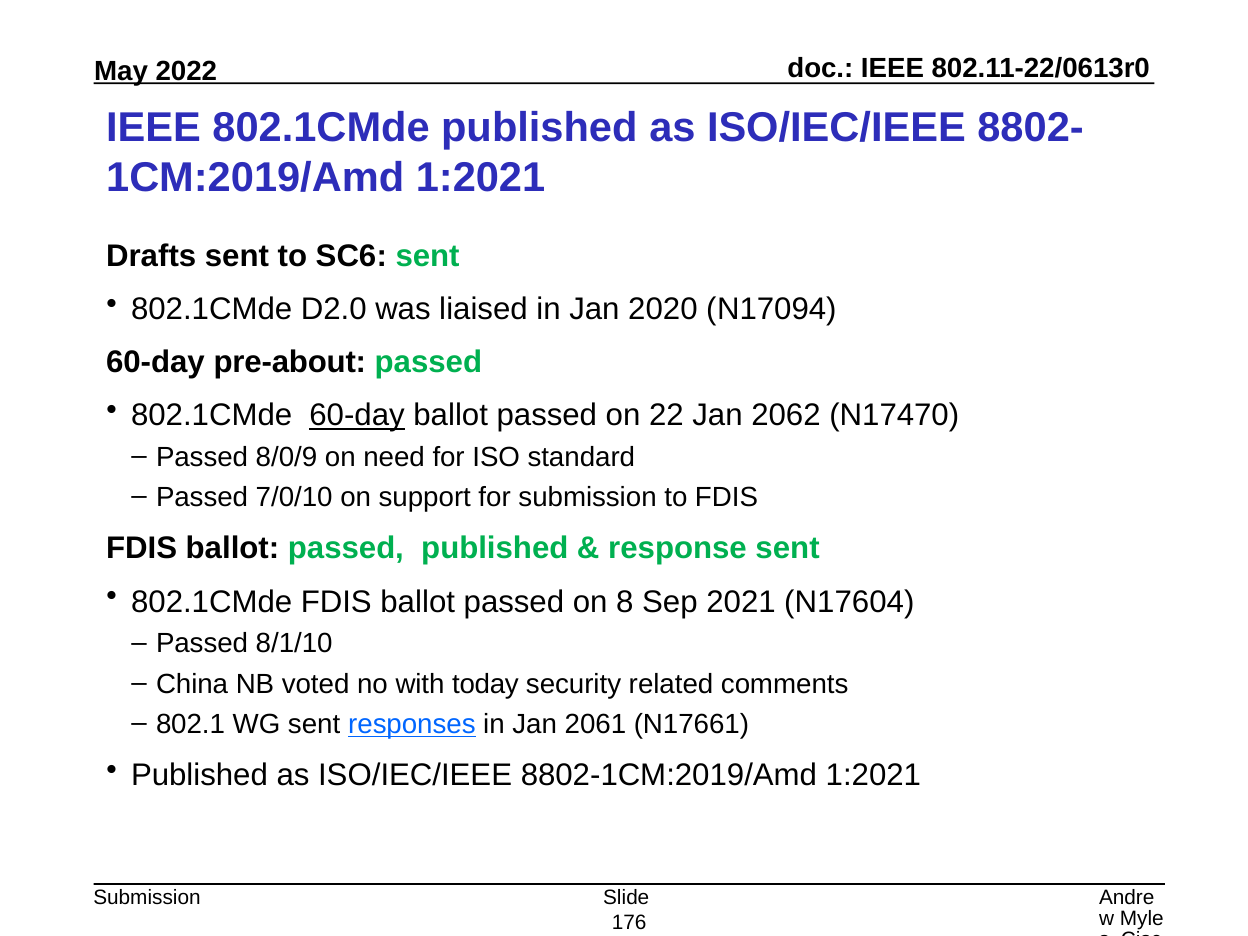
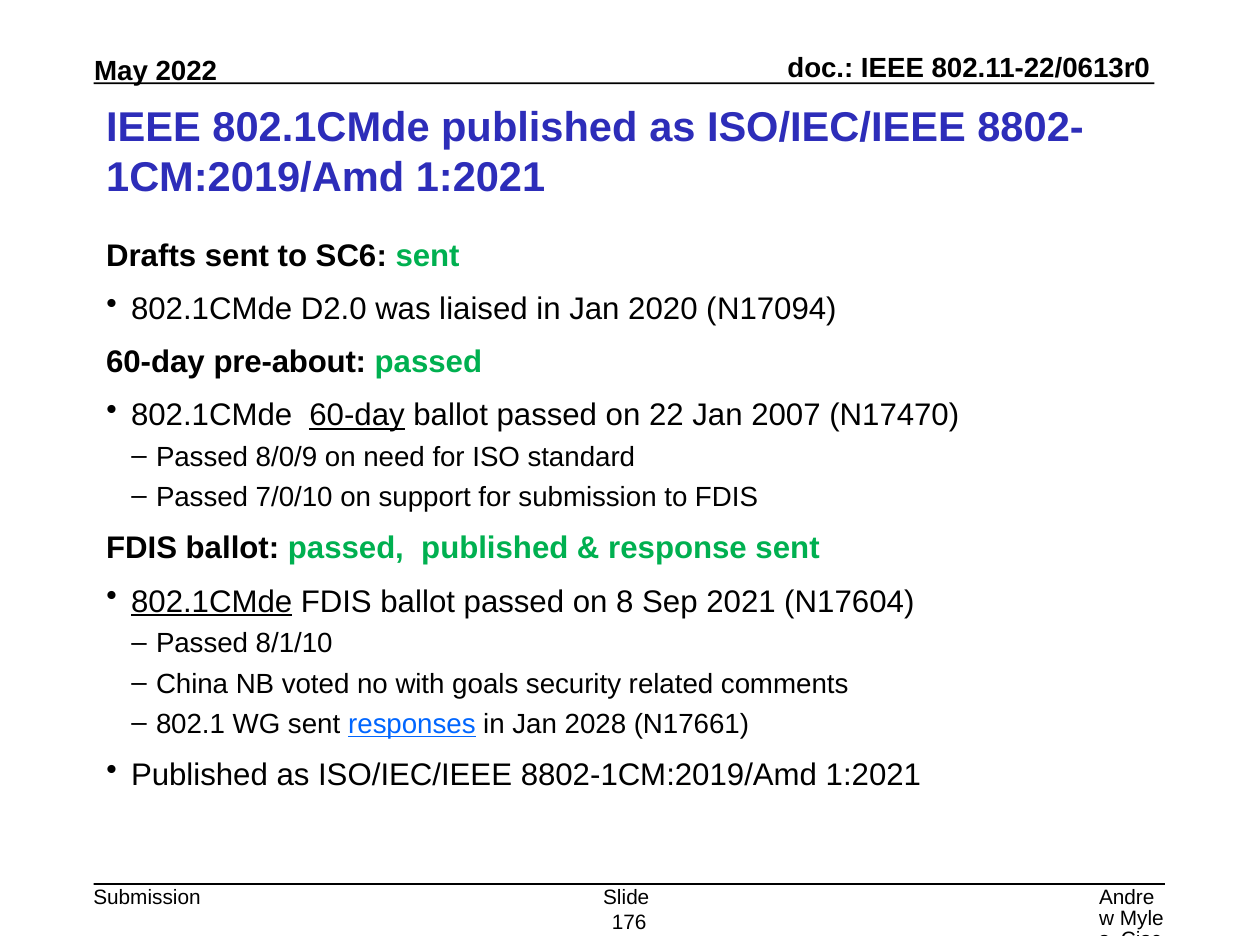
2062: 2062 -> 2007
802.1CMde at (212, 602) underline: none -> present
today: today -> goals
2061: 2061 -> 2028
